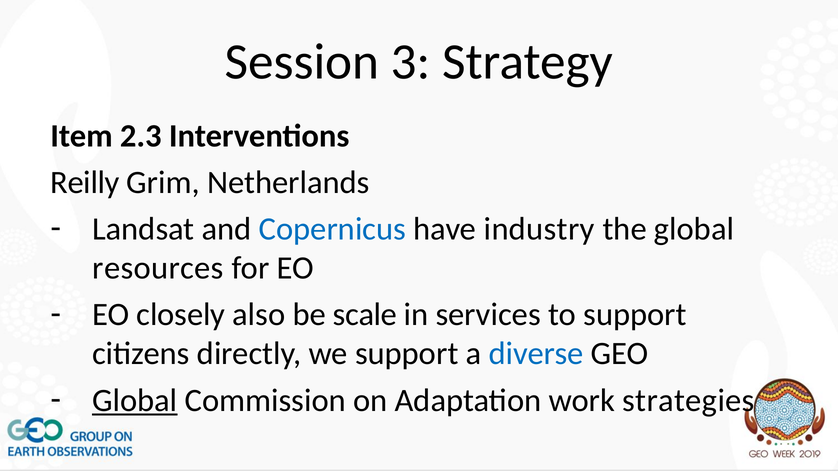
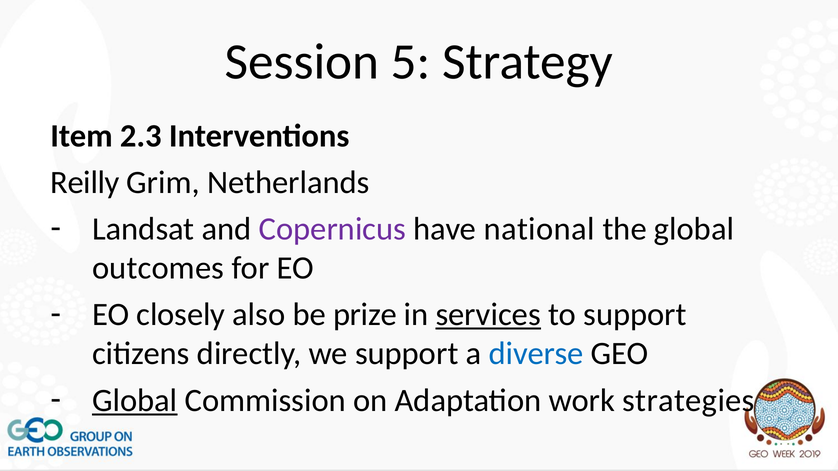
3: 3 -> 5
Copernicus colour: blue -> purple
industry: industry -> national
resources: resources -> outcomes
scale: scale -> prize
services underline: none -> present
